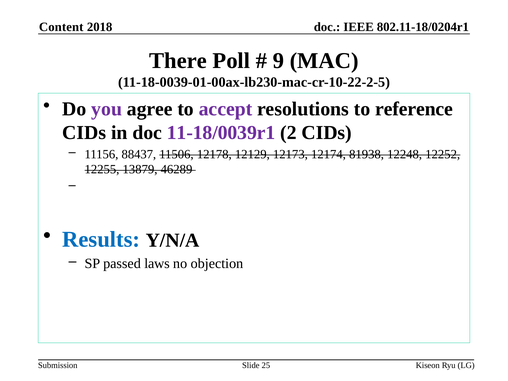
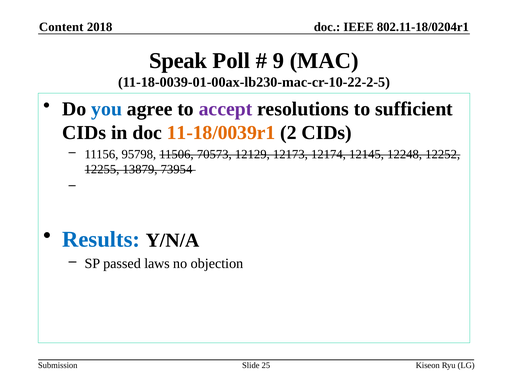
There: There -> Speak
you colour: purple -> blue
reference: reference -> sufficient
11-18/0039r1 colour: purple -> orange
88437: 88437 -> 95798
12178: 12178 -> 70573
81938: 81938 -> 12145
46289: 46289 -> 73954
